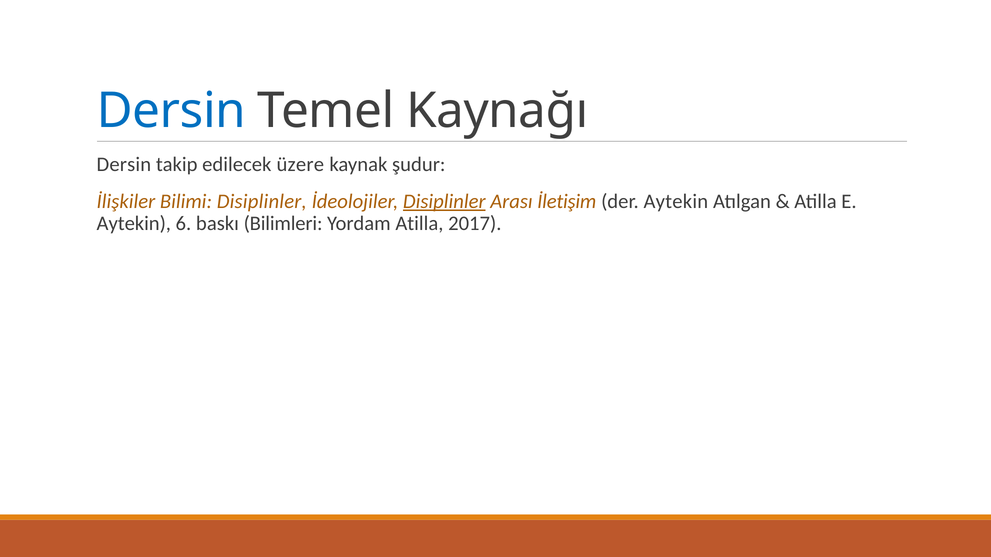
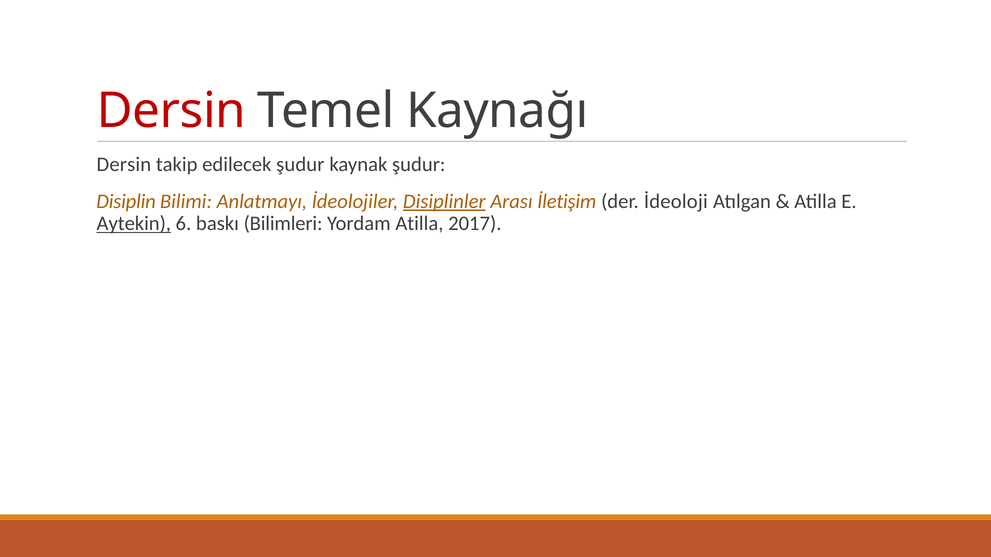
Dersin at (171, 111) colour: blue -> red
edilecek üzere: üzere -> şudur
İlişkiler: İlişkiler -> Disiplin
Bilimi Disiplinler: Disiplinler -> Anlatmayı
der Aytekin: Aytekin -> İdeoloji
Aytekin at (134, 224) underline: none -> present
